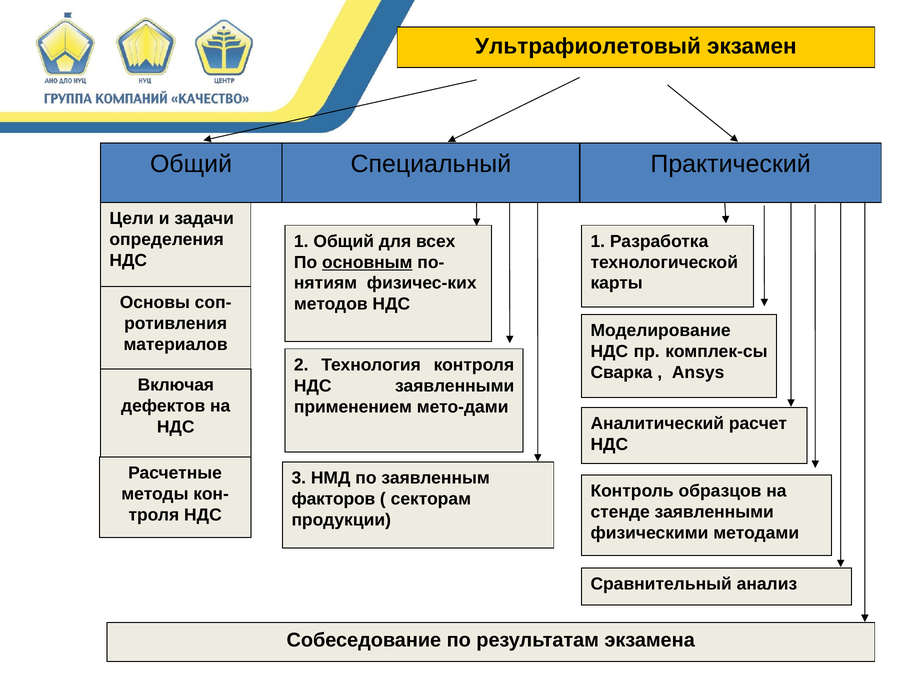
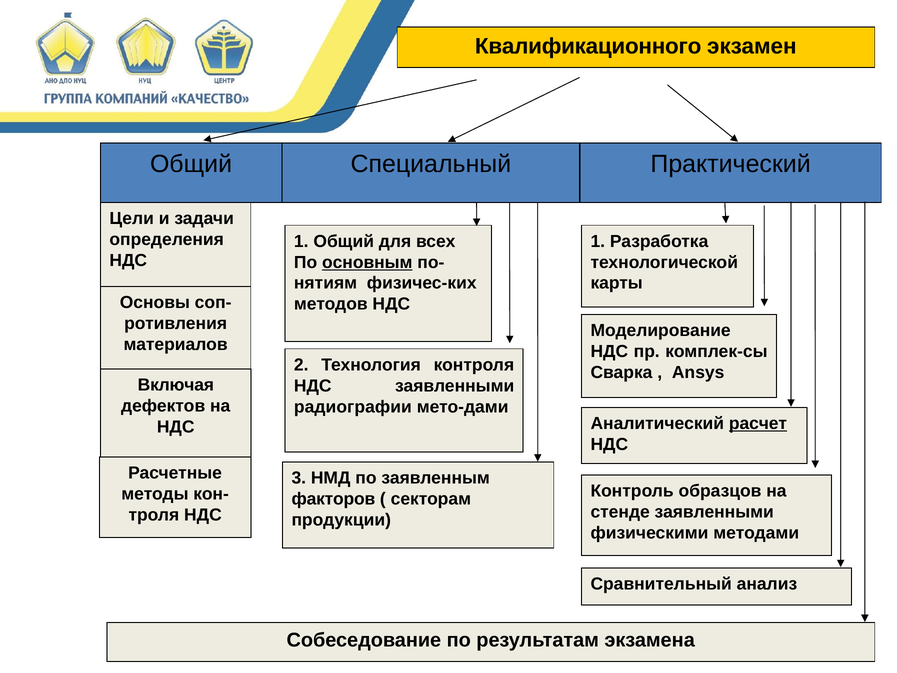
Ультрафиолетовый: Ультрафиолетовый -> Квалификационного
применением: применением -> радиографии
расчет underline: none -> present
